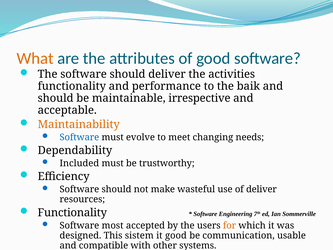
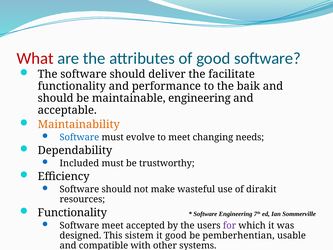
What colour: orange -> red
activities: activities -> facilitate
maintainable irrespective: irrespective -> engineering
of deliver: deliver -> dirakit
Software most: most -> meet
for colour: orange -> purple
communication: communication -> pemberhentian
